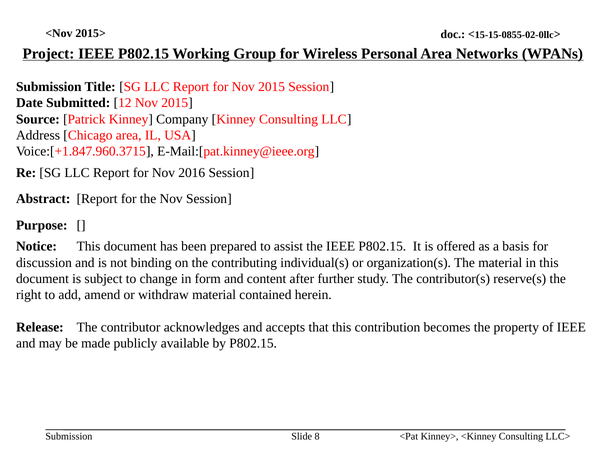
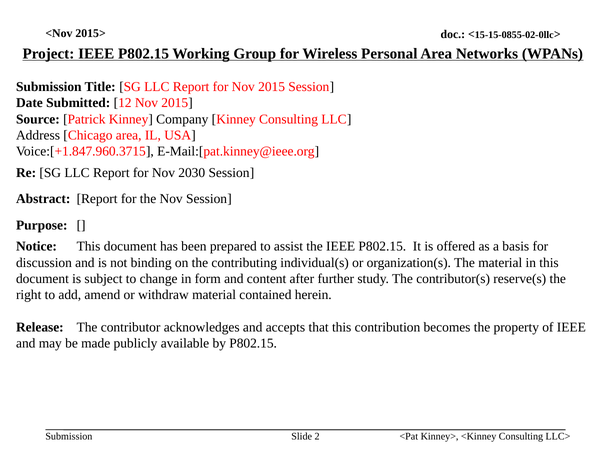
2016: 2016 -> 2030
8: 8 -> 2
